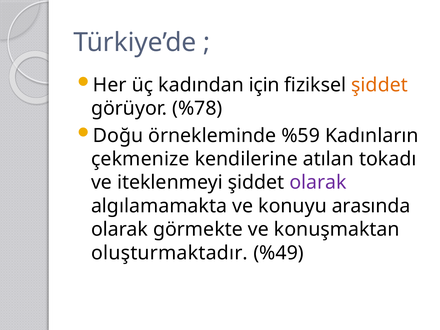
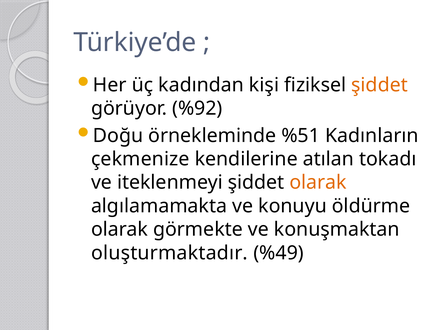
için: için -> kişi
%78: %78 -> %92
%59: %59 -> %51
olarak at (318, 183) colour: purple -> orange
arasında: arasında -> öldürme
